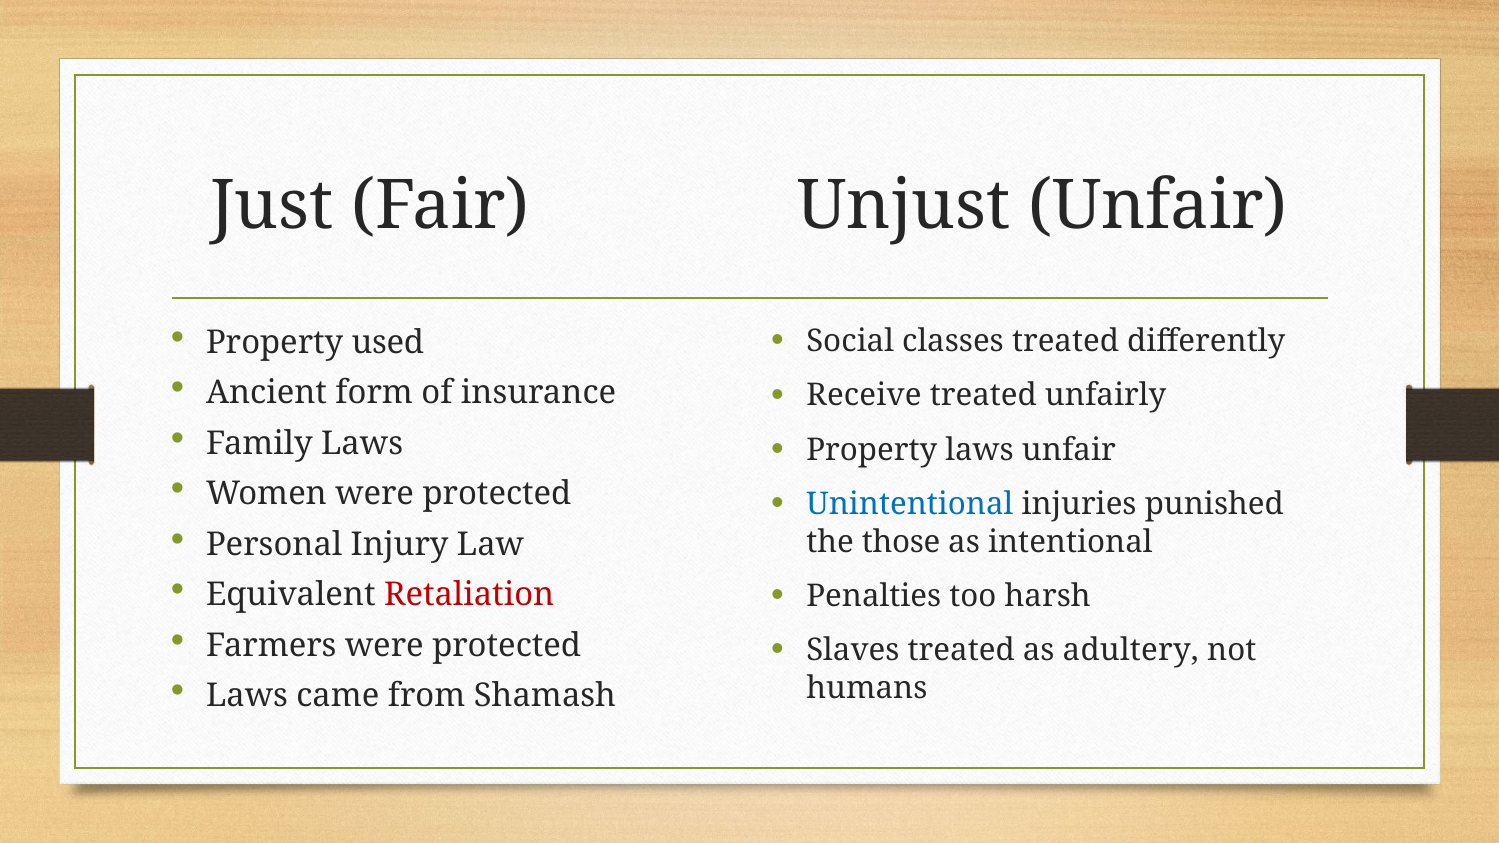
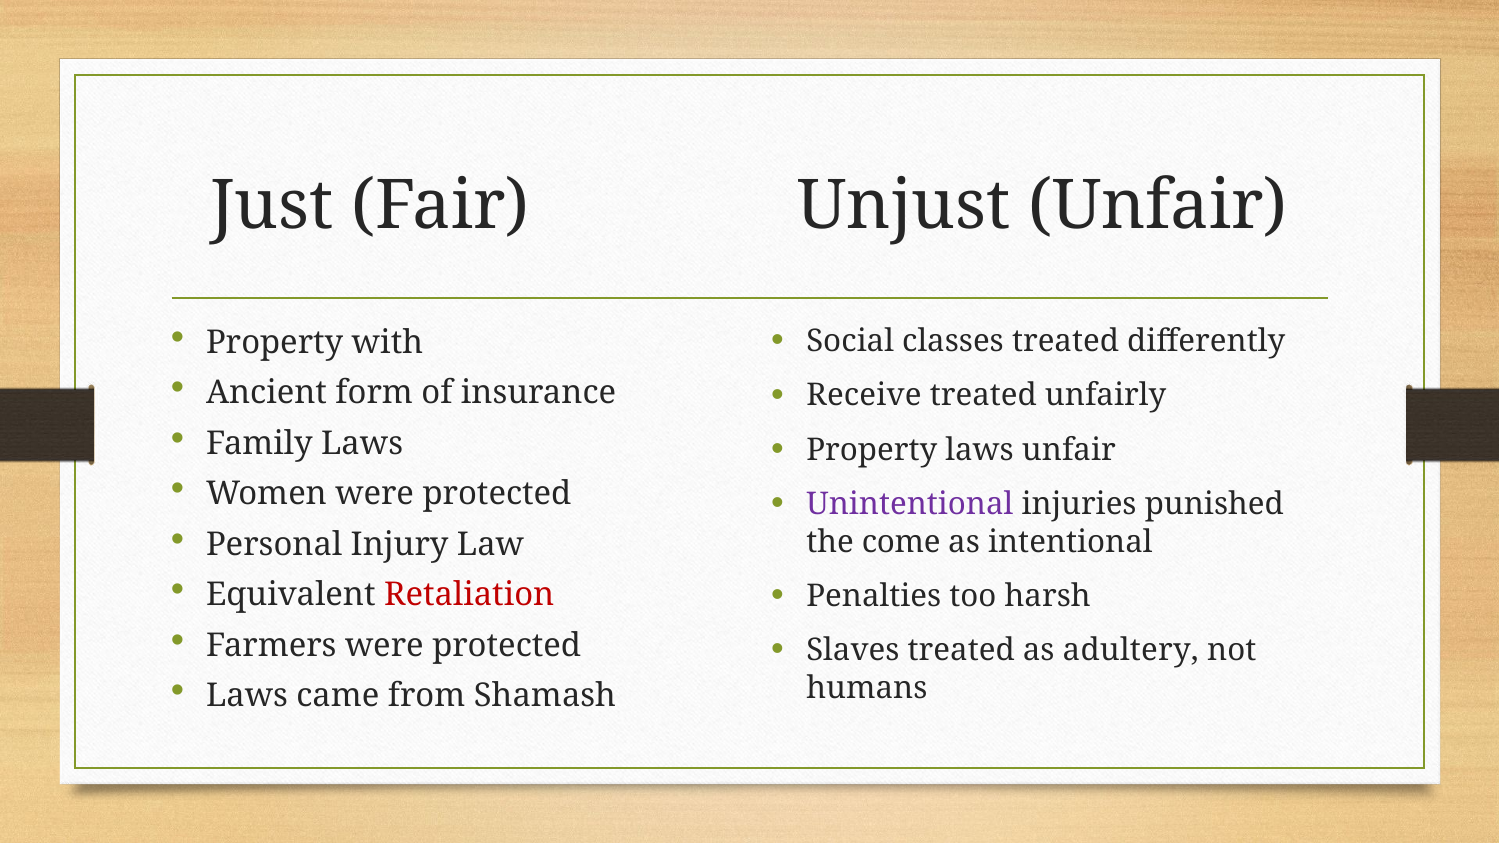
used: used -> with
Unintentional colour: blue -> purple
those: those -> come
